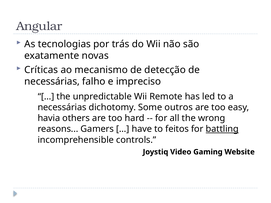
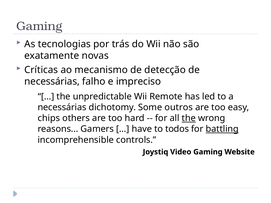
Angular at (39, 26): Angular -> Gaming
havia: havia -> chips
the at (189, 118) underline: none -> present
feitos: feitos -> todos
